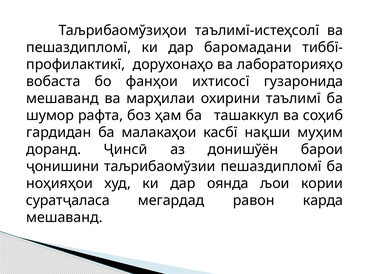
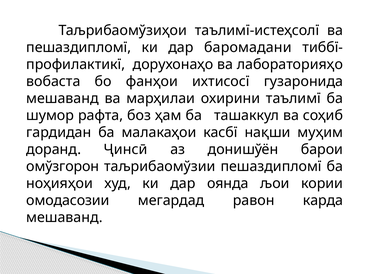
ҷонишини: ҷонишини -> омўзгорон
суратҷаласа: суратҷаласа -> омодасозии
